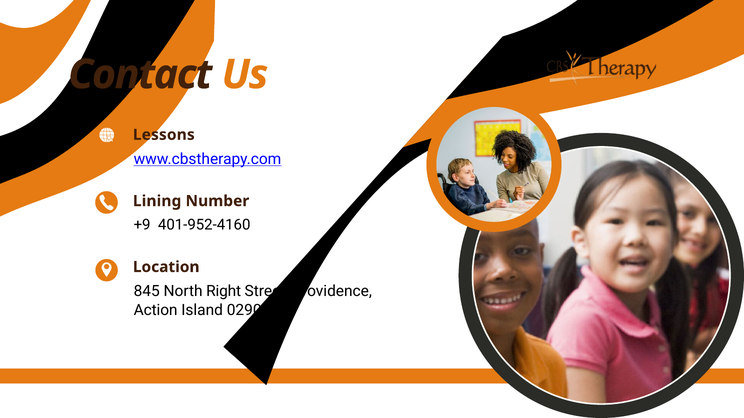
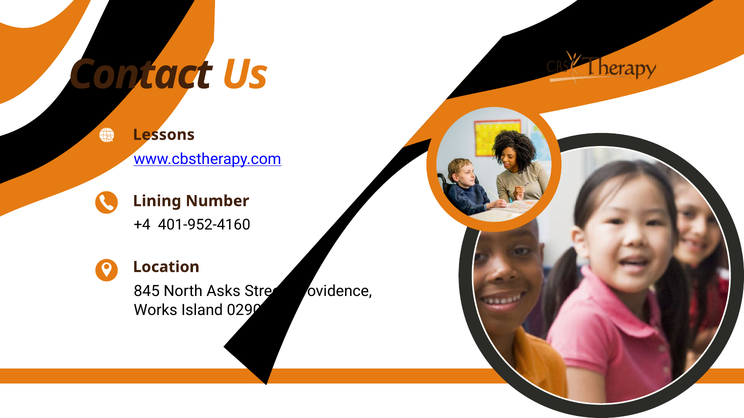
+9: +9 -> +4
Right: Right -> Asks
Action: Action -> Works
